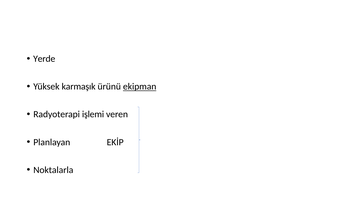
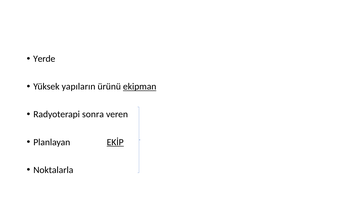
karmaşık: karmaşık -> yapıların
işlemi: işlemi -> sonra
EKİP underline: none -> present
